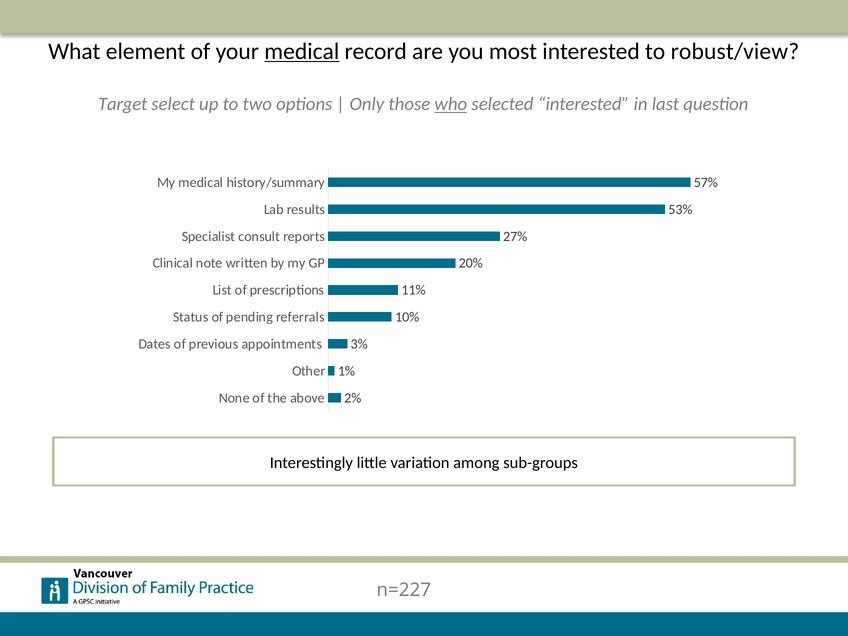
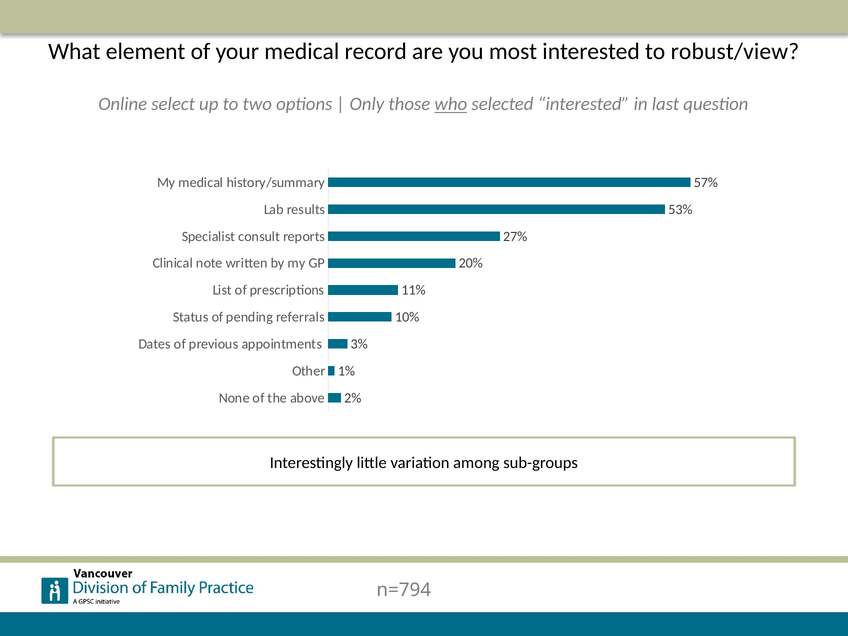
medical at (302, 51) underline: present -> none
Target: Target -> Online
n=227: n=227 -> n=794
